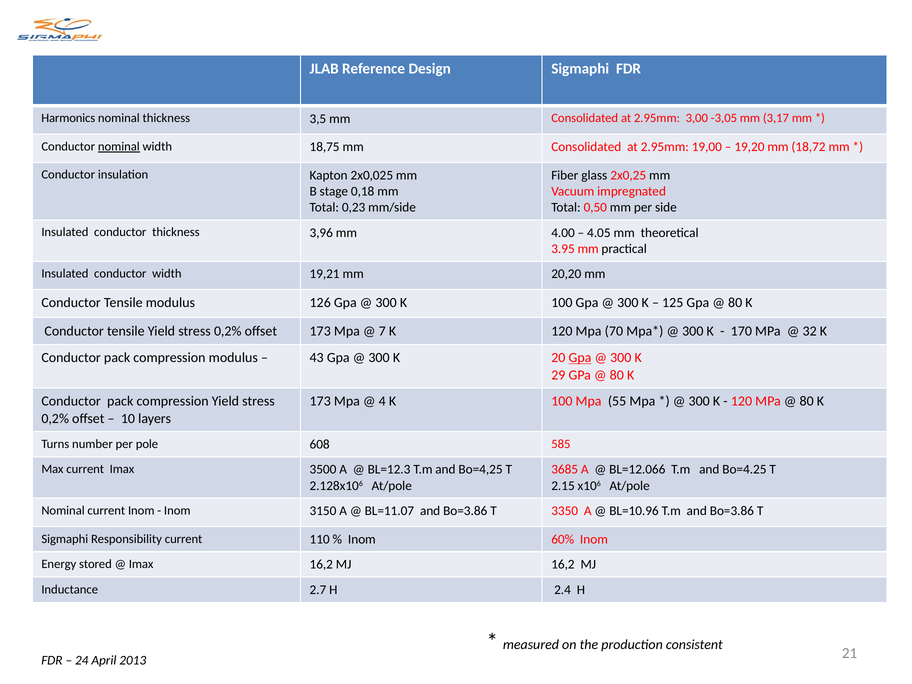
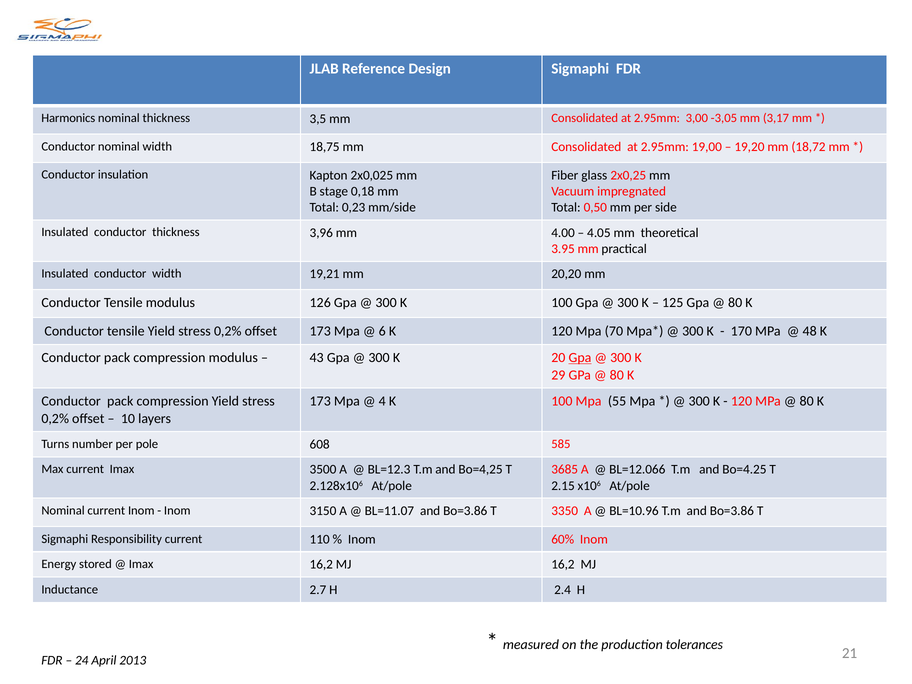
nominal at (119, 146) underline: present -> none
7: 7 -> 6
32: 32 -> 48
consistent: consistent -> tolerances
